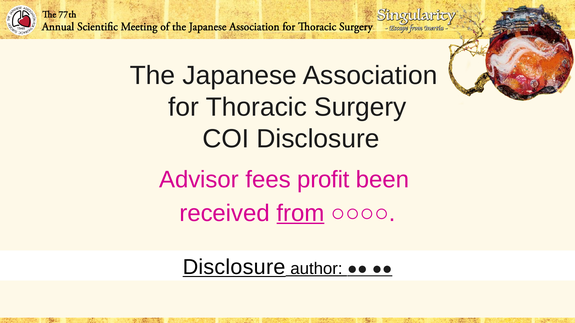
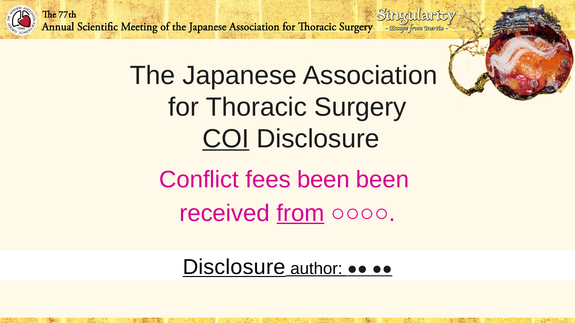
COI underline: none -> present
Advisor: Advisor -> Conflict
fees profit: profit -> been
